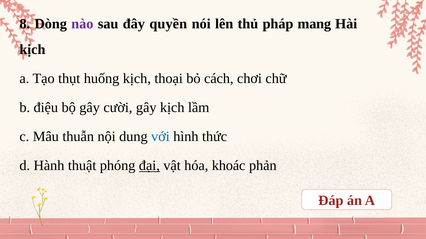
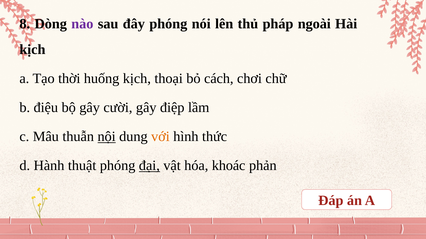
đây quyền: quyền -> phóng
mang: mang -> ngoài
thụt: thụt -> thời
gây kịch: kịch -> điệp
nội underline: none -> present
với colour: blue -> orange
